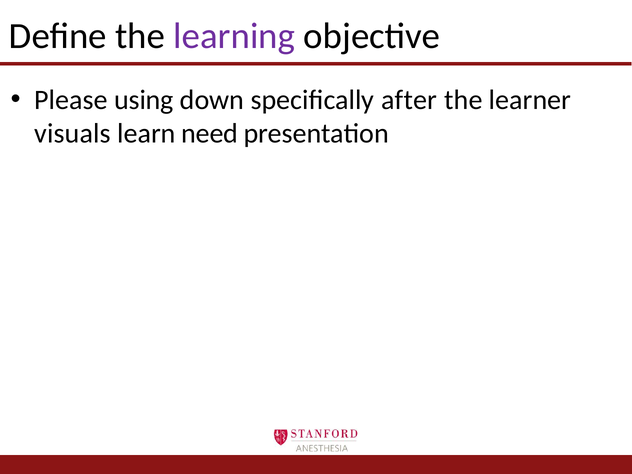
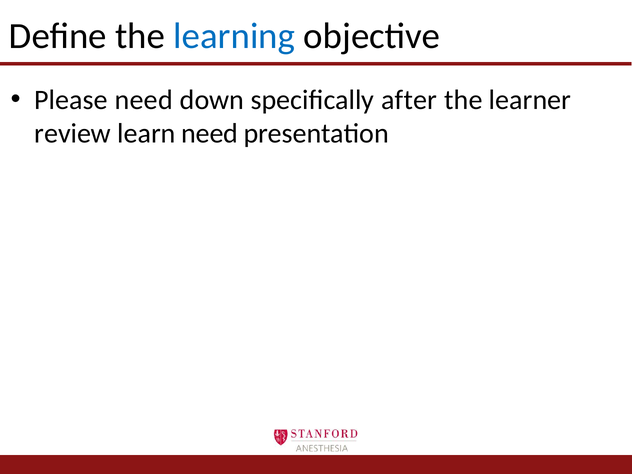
learning colour: purple -> blue
Please using: using -> need
visuals: visuals -> review
